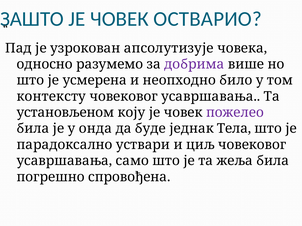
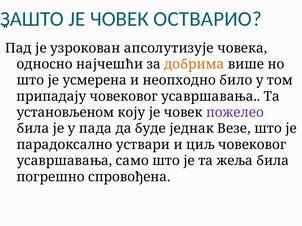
разумемо: разумемо -> најчешћи
добрима colour: purple -> orange
контексту: контексту -> припадају
онда: онда -> пада
Тела: Тела -> Везе
